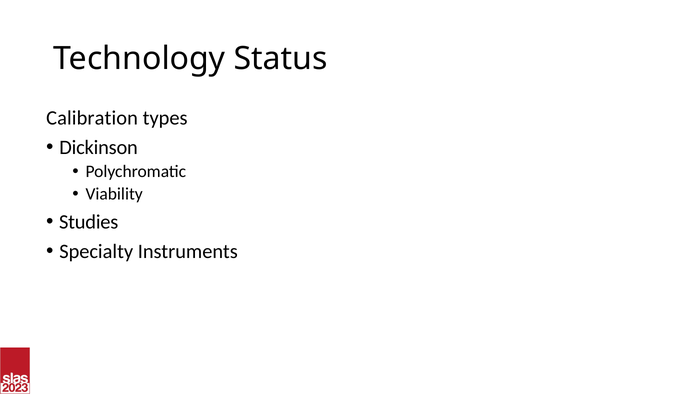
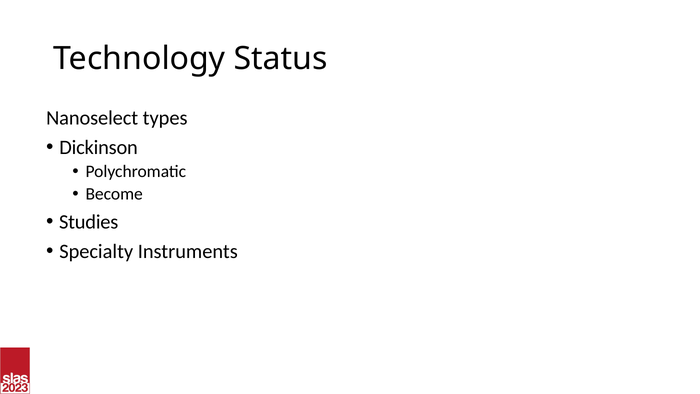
Calibration: Calibration -> Nanoselect
Viability: Viability -> Become
